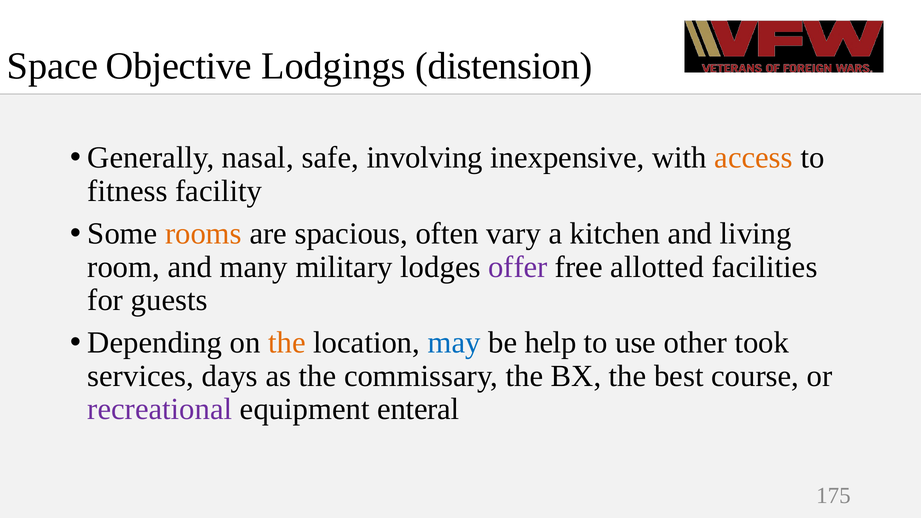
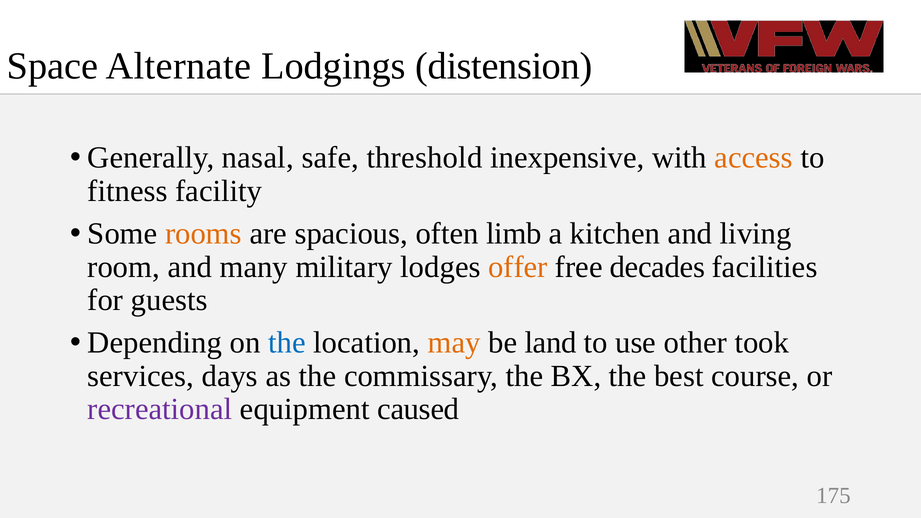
Objective: Objective -> Alternate
involving: involving -> threshold
vary: vary -> limb
offer colour: purple -> orange
allotted: allotted -> decades
the at (287, 343) colour: orange -> blue
may colour: blue -> orange
help: help -> land
enteral: enteral -> caused
